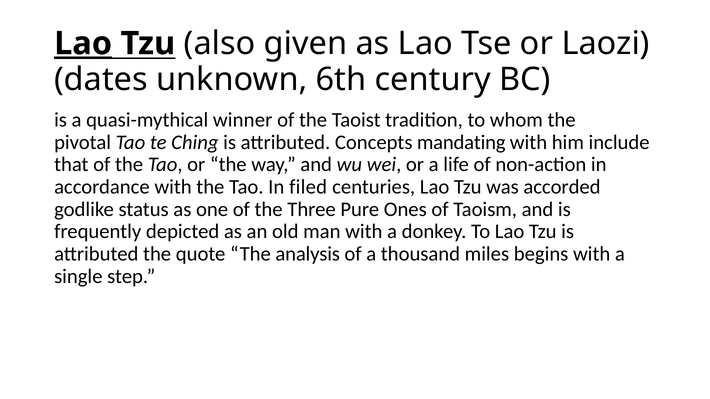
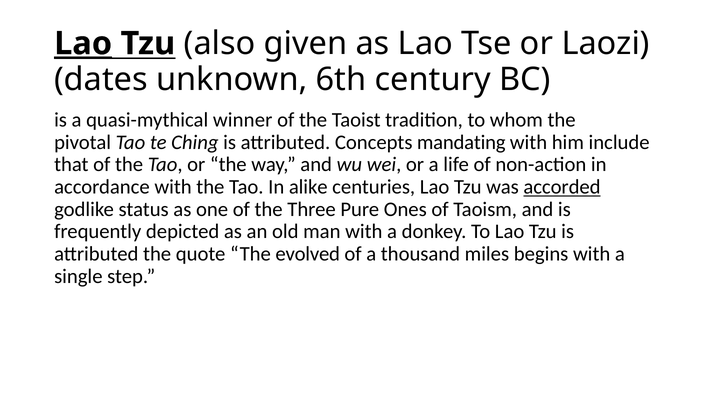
filed: filed -> alike
accorded underline: none -> present
analysis: analysis -> evolved
